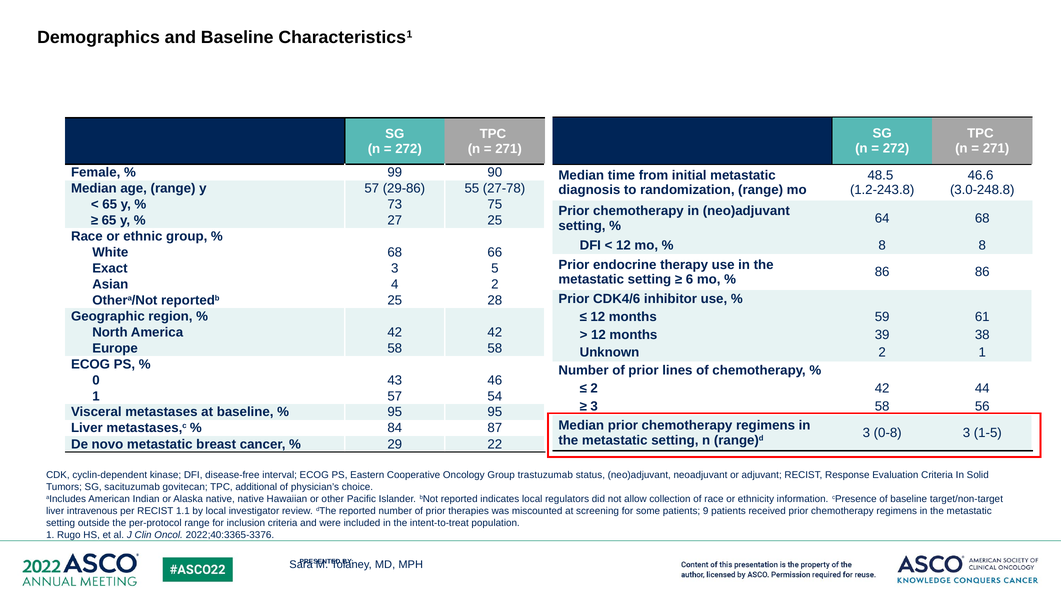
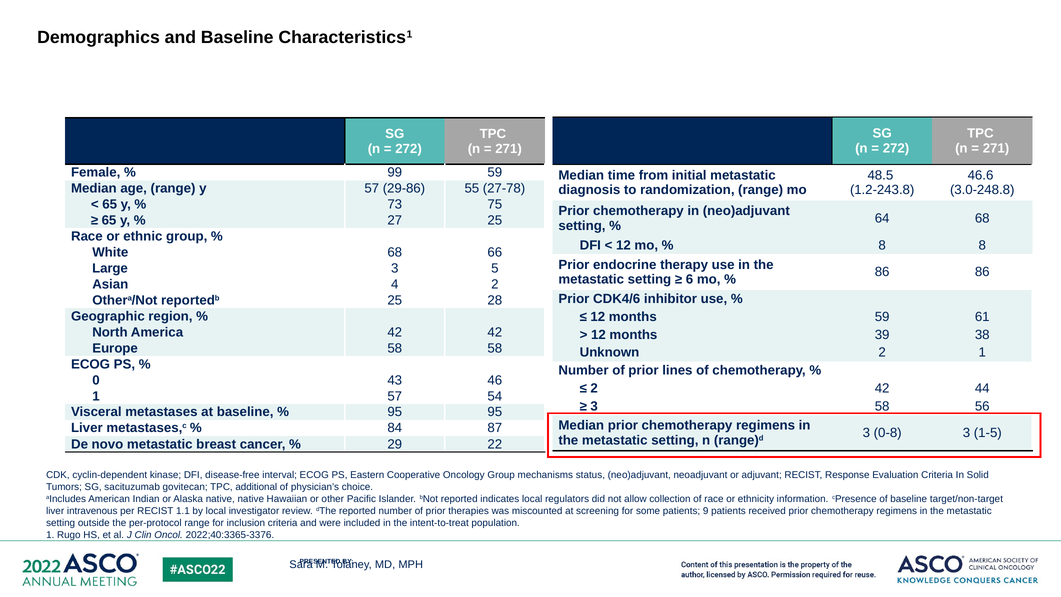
99 90: 90 -> 59
Exact: Exact -> Large
trastuzumab: trastuzumab -> mechanisms
